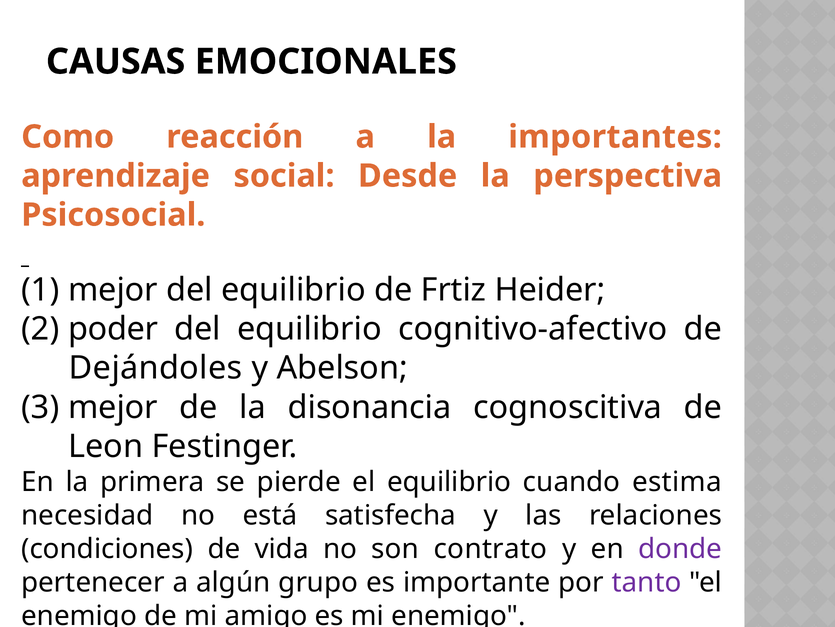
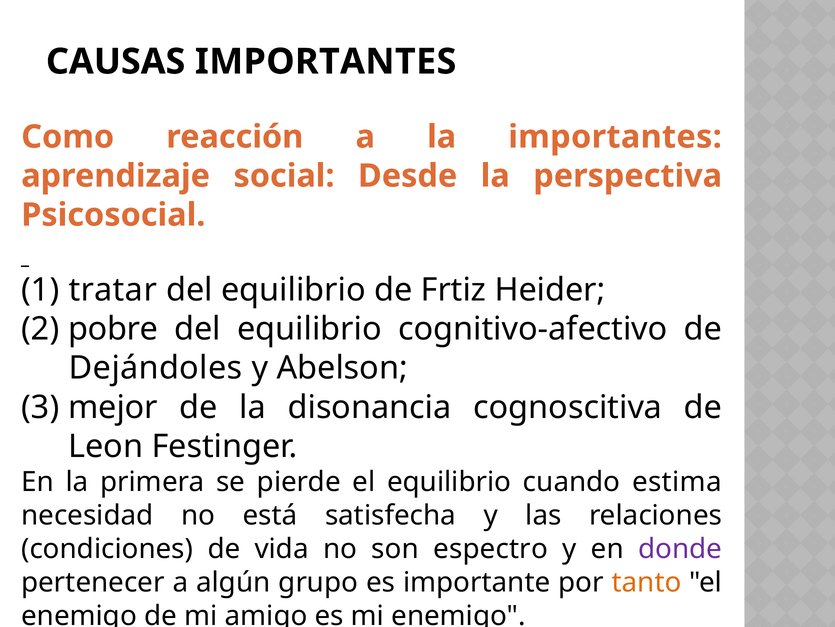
CAUSAS EMOCIONALES: EMOCIONALES -> IMPORTANTES
mejor at (113, 290): mejor -> tratar
poder: poder -> pobre
contrato: contrato -> espectro
tanto colour: purple -> orange
